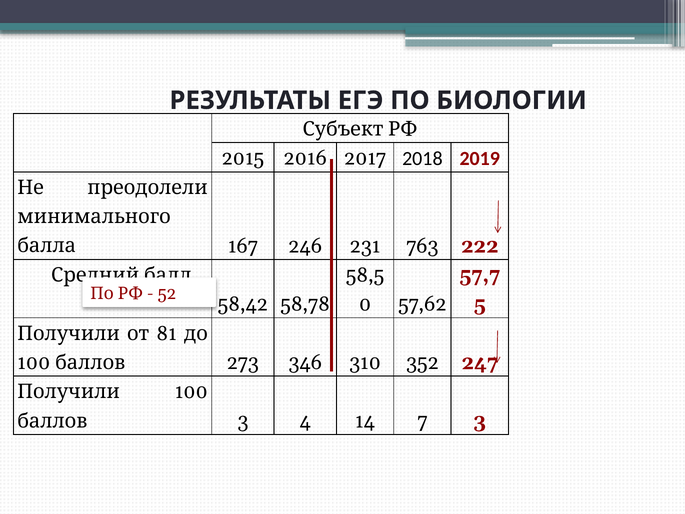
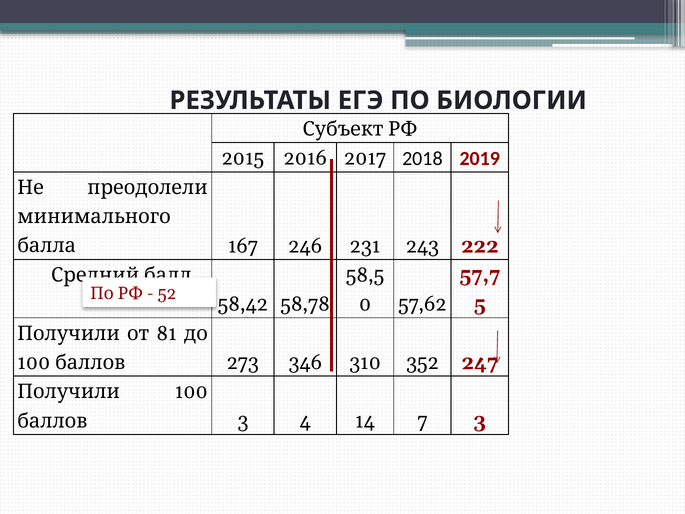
763: 763 -> 243
